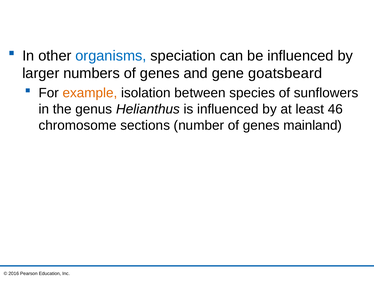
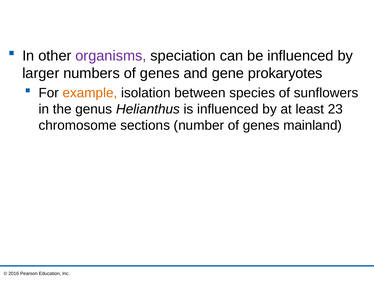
organisms colour: blue -> purple
goatsbeard: goatsbeard -> prokaryotes
46: 46 -> 23
